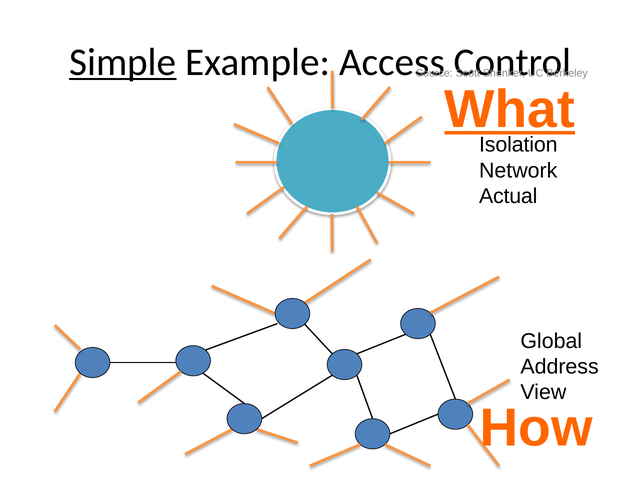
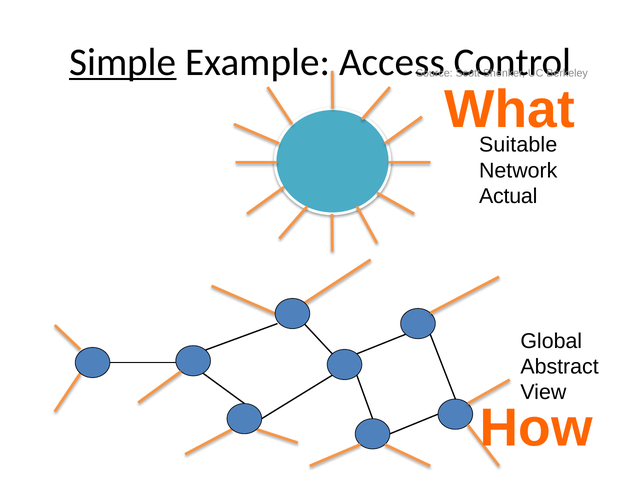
What underline: present -> none
Isolation: Isolation -> Suitable
Address: Address -> Abstract
